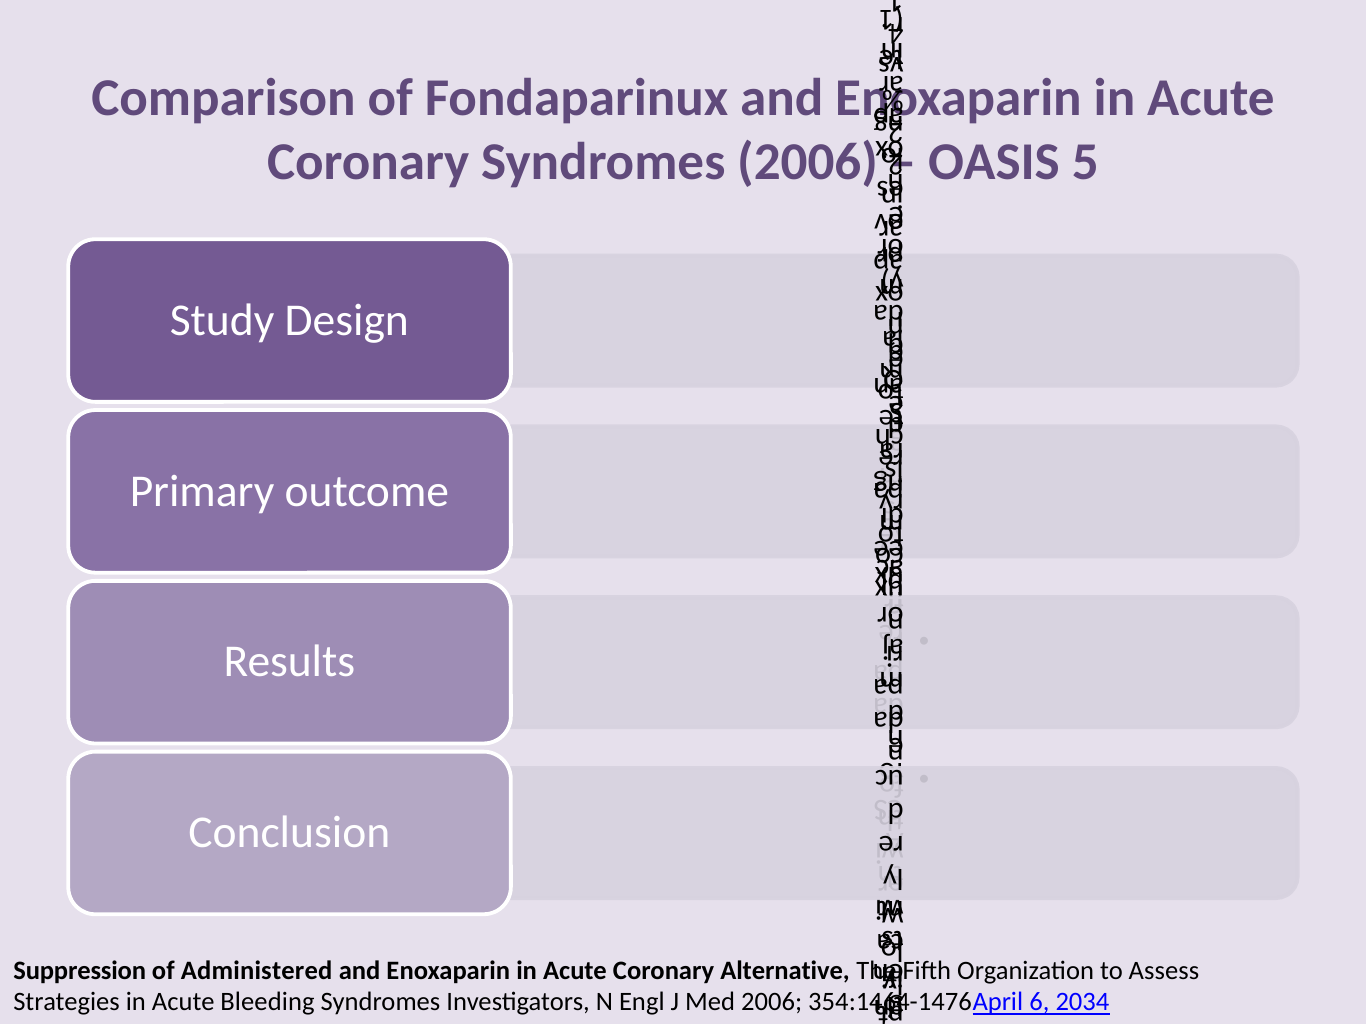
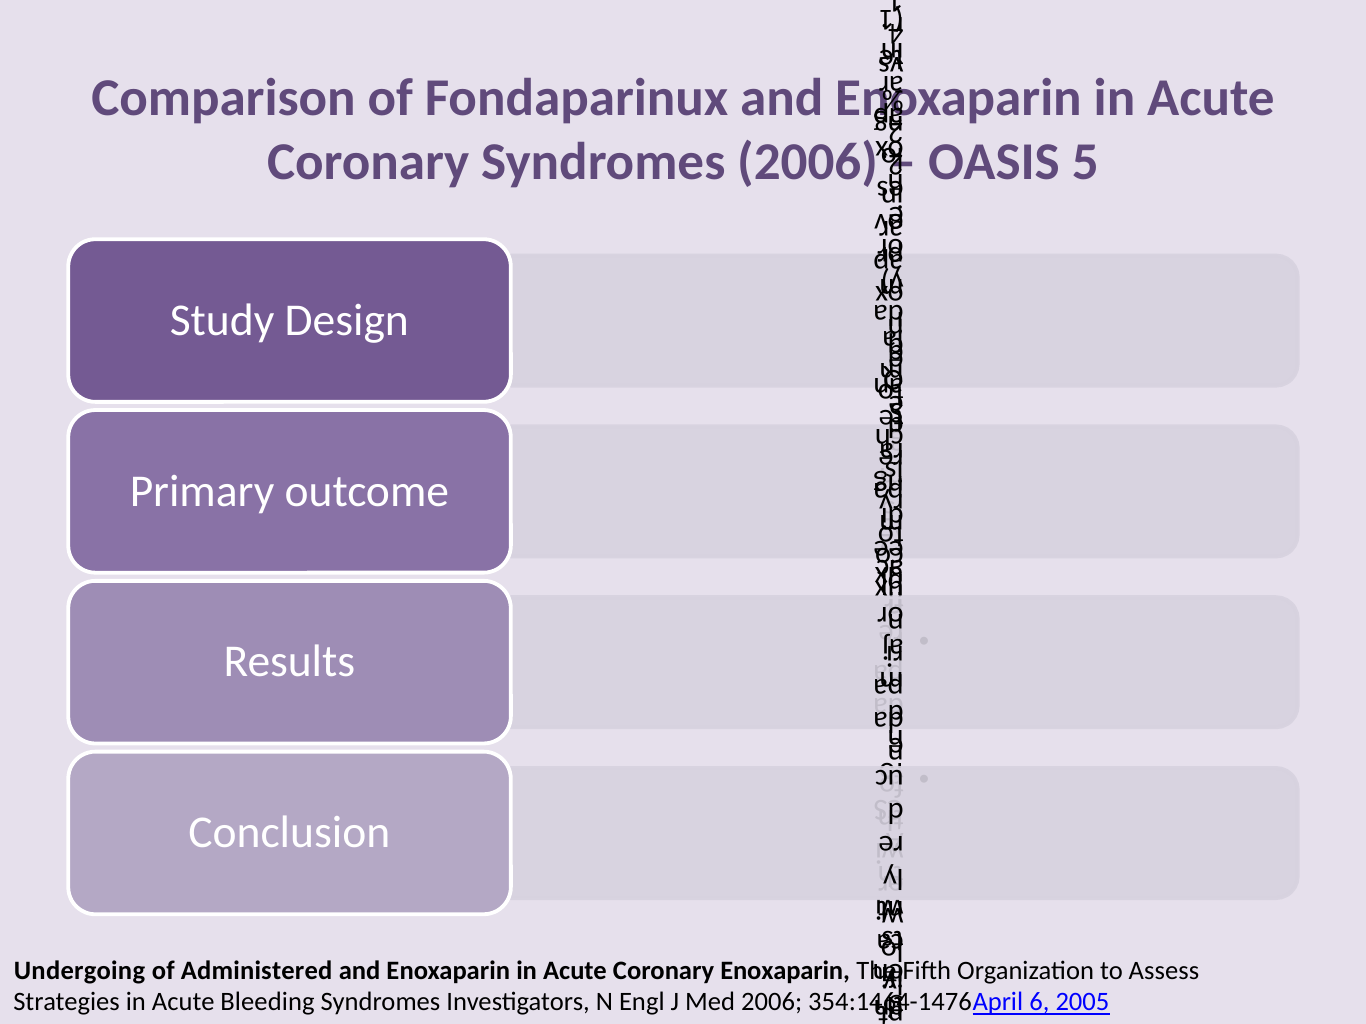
Suppression: Suppression -> Undergoing
Coronary Alternative: Alternative -> Enoxaparin
2034: 2034 -> 2005
